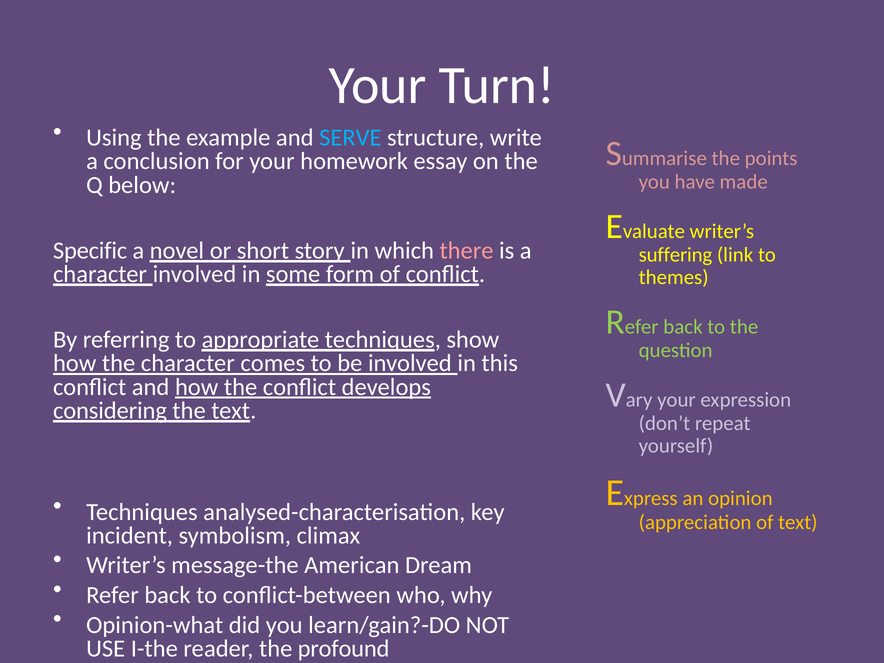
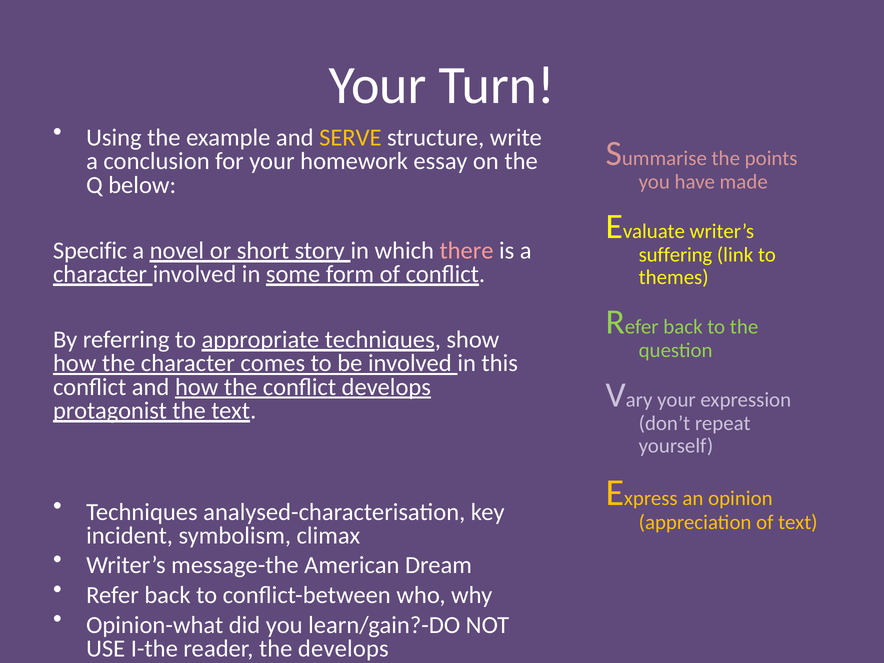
SERVE colour: light blue -> yellow
considering: considering -> protagonist
the profound: profound -> develops
